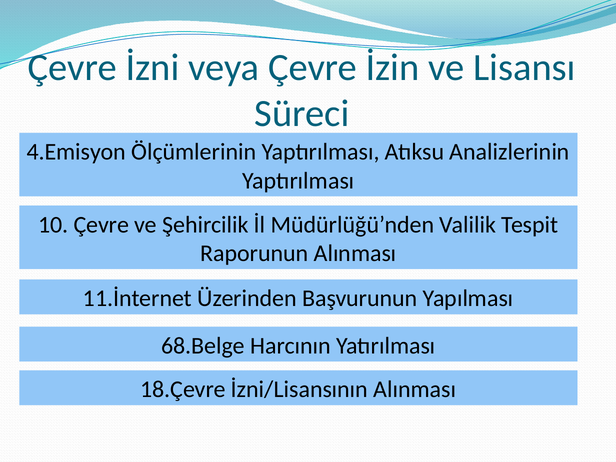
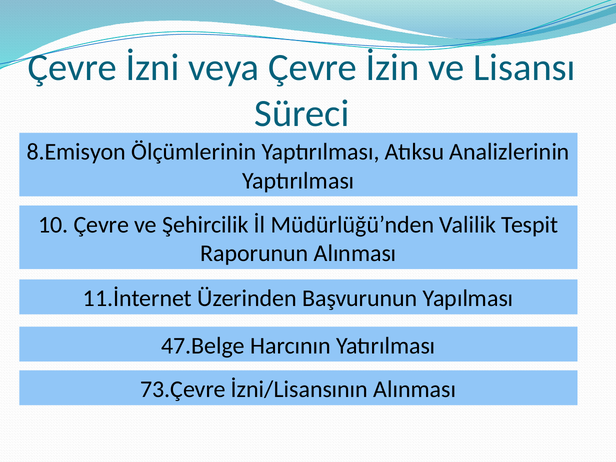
4.Emisyon: 4.Emisyon -> 8.Emisyon
68.Belge: 68.Belge -> 47.Belge
18.Çevre: 18.Çevre -> 73.Çevre
